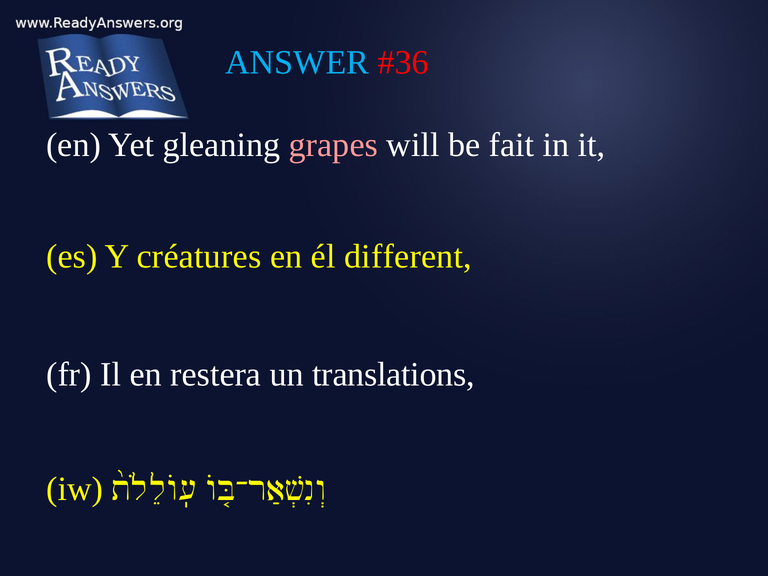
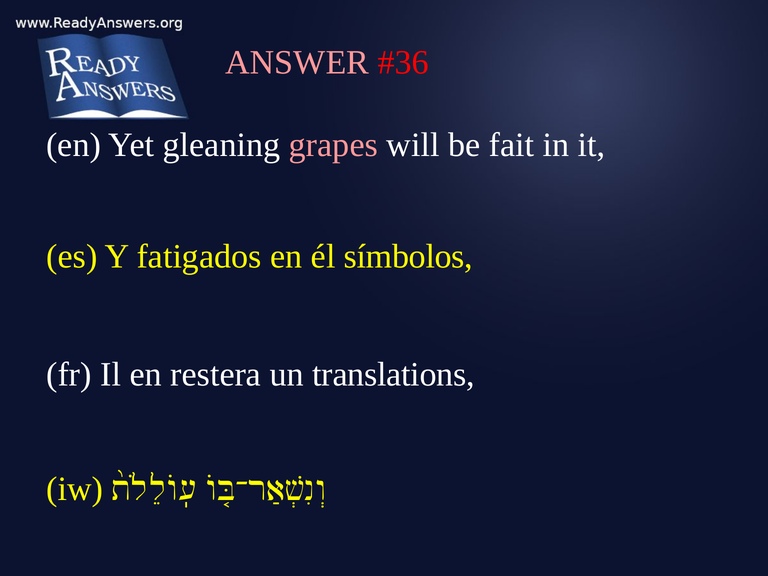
ANSWER colour: light blue -> pink
créatures: créatures -> fatigados
different: different -> símbolos
